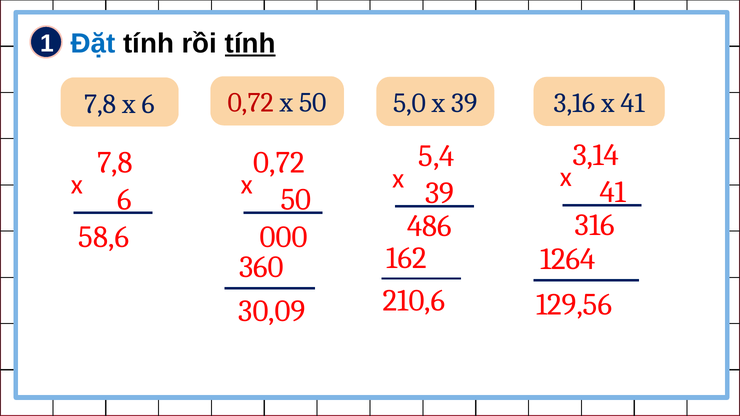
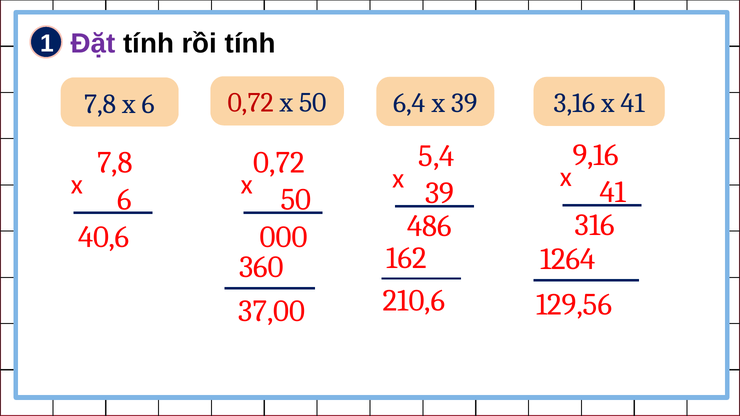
Đặt colour: blue -> purple
tính at (250, 44) underline: present -> none
5,0: 5,0 -> 6,4
3,14: 3,14 -> 9,16
58,6: 58,6 -> 40,6
30,09: 30,09 -> 37,00
